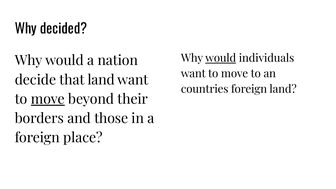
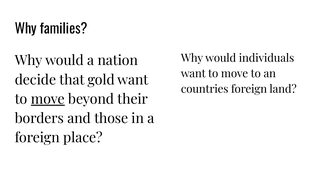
decided: decided -> families
would at (221, 58) underline: present -> none
that land: land -> gold
